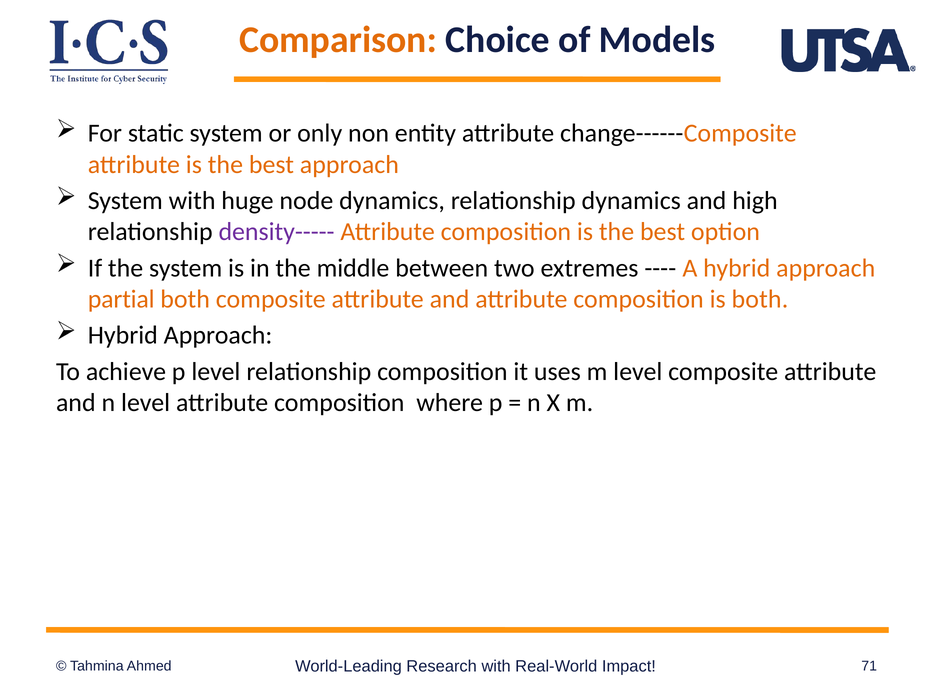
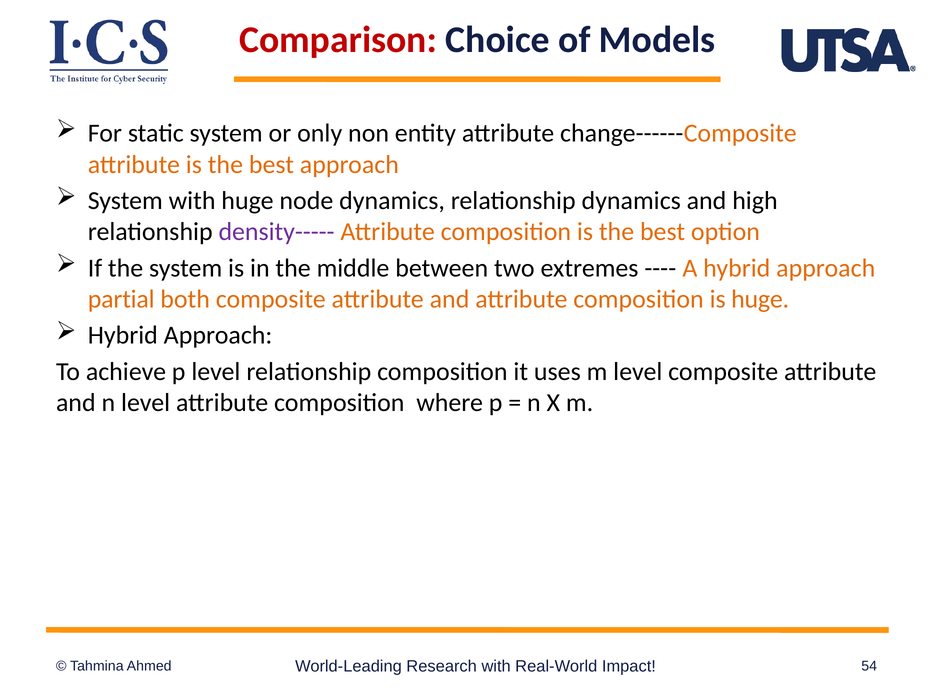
Comparison colour: orange -> red
is both: both -> huge
71: 71 -> 54
